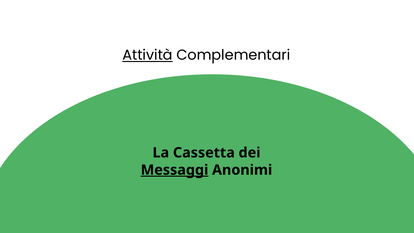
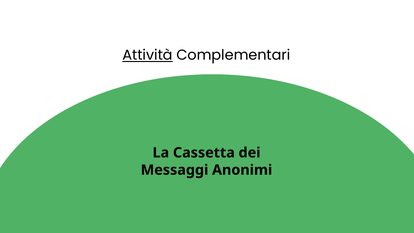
Messaggi underline: present -> none
